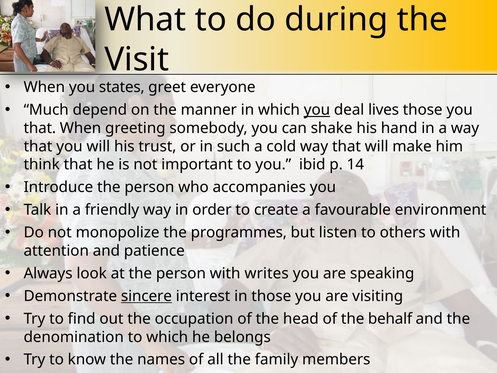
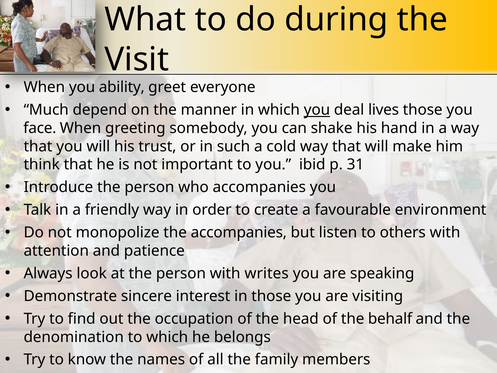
states: states -> ability
that at (40, 128): that -> face
14: 14 -> 31
the programmes: programmes -> accompanies
sincere underline: present -> none
